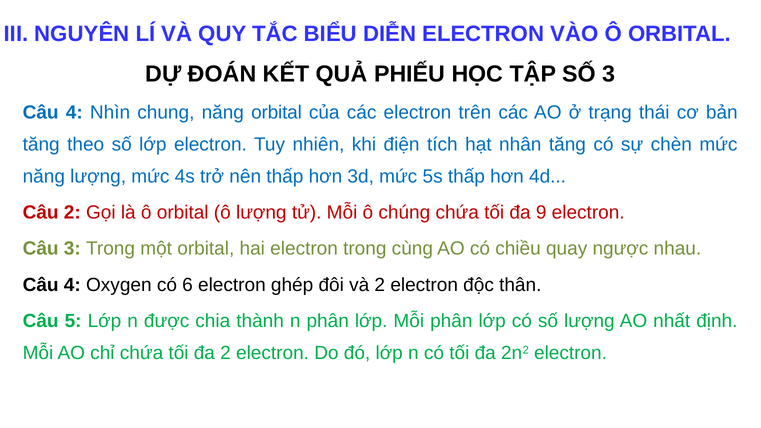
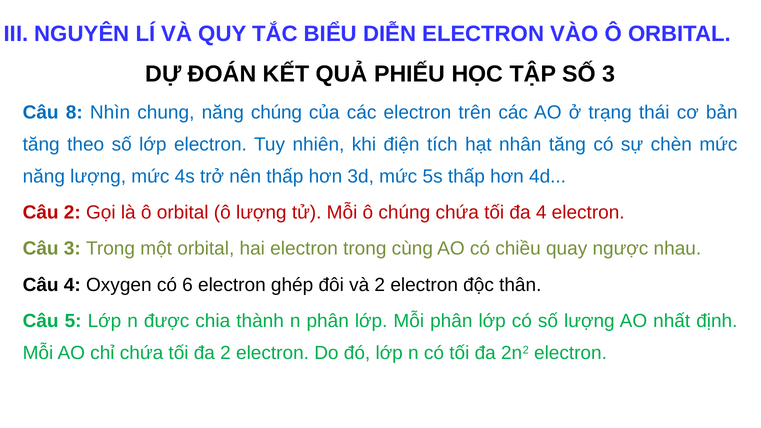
4 at (74, 112): 4 -> 8
năng orbital: orbital -> chúng
đa 9: 9 -> 4
